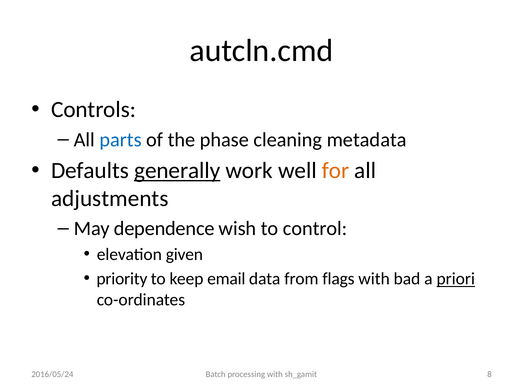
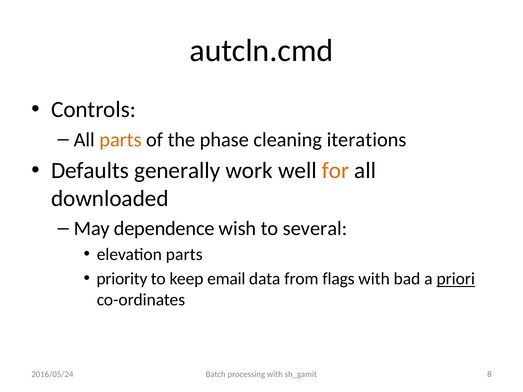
parts at (121, 140) colour: blue -> orange
metadata: metadata -> iterations
generally underline: present -> none
adjustments: adjustments -> downloaded
control: control -> several
elevation given: given -> parts
